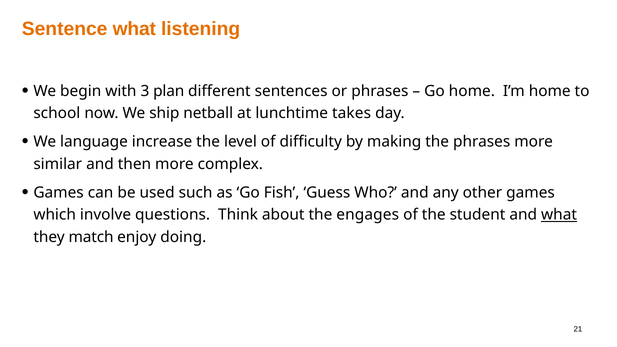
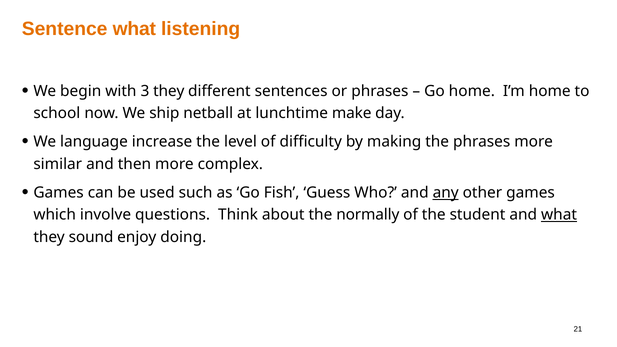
3 plan: plan -> they
takes: takes -> make
any underline: none -> present
engages: engages -> normally
match: match -> sound
